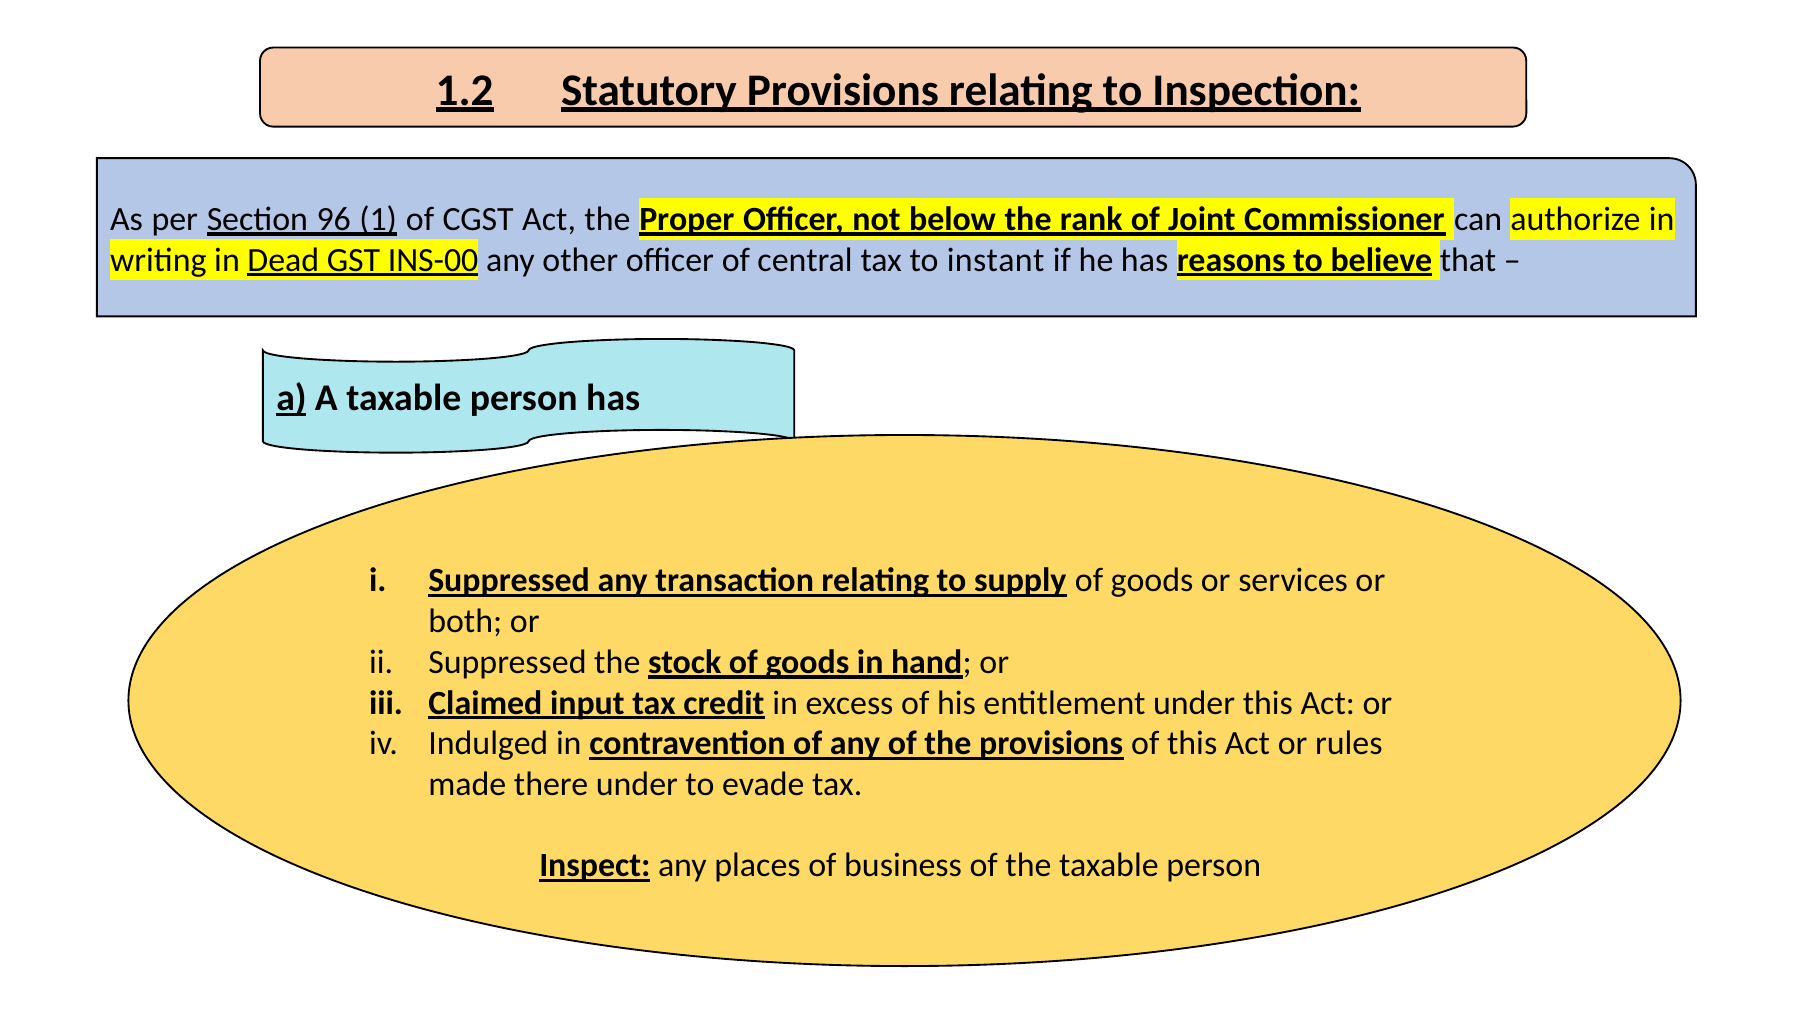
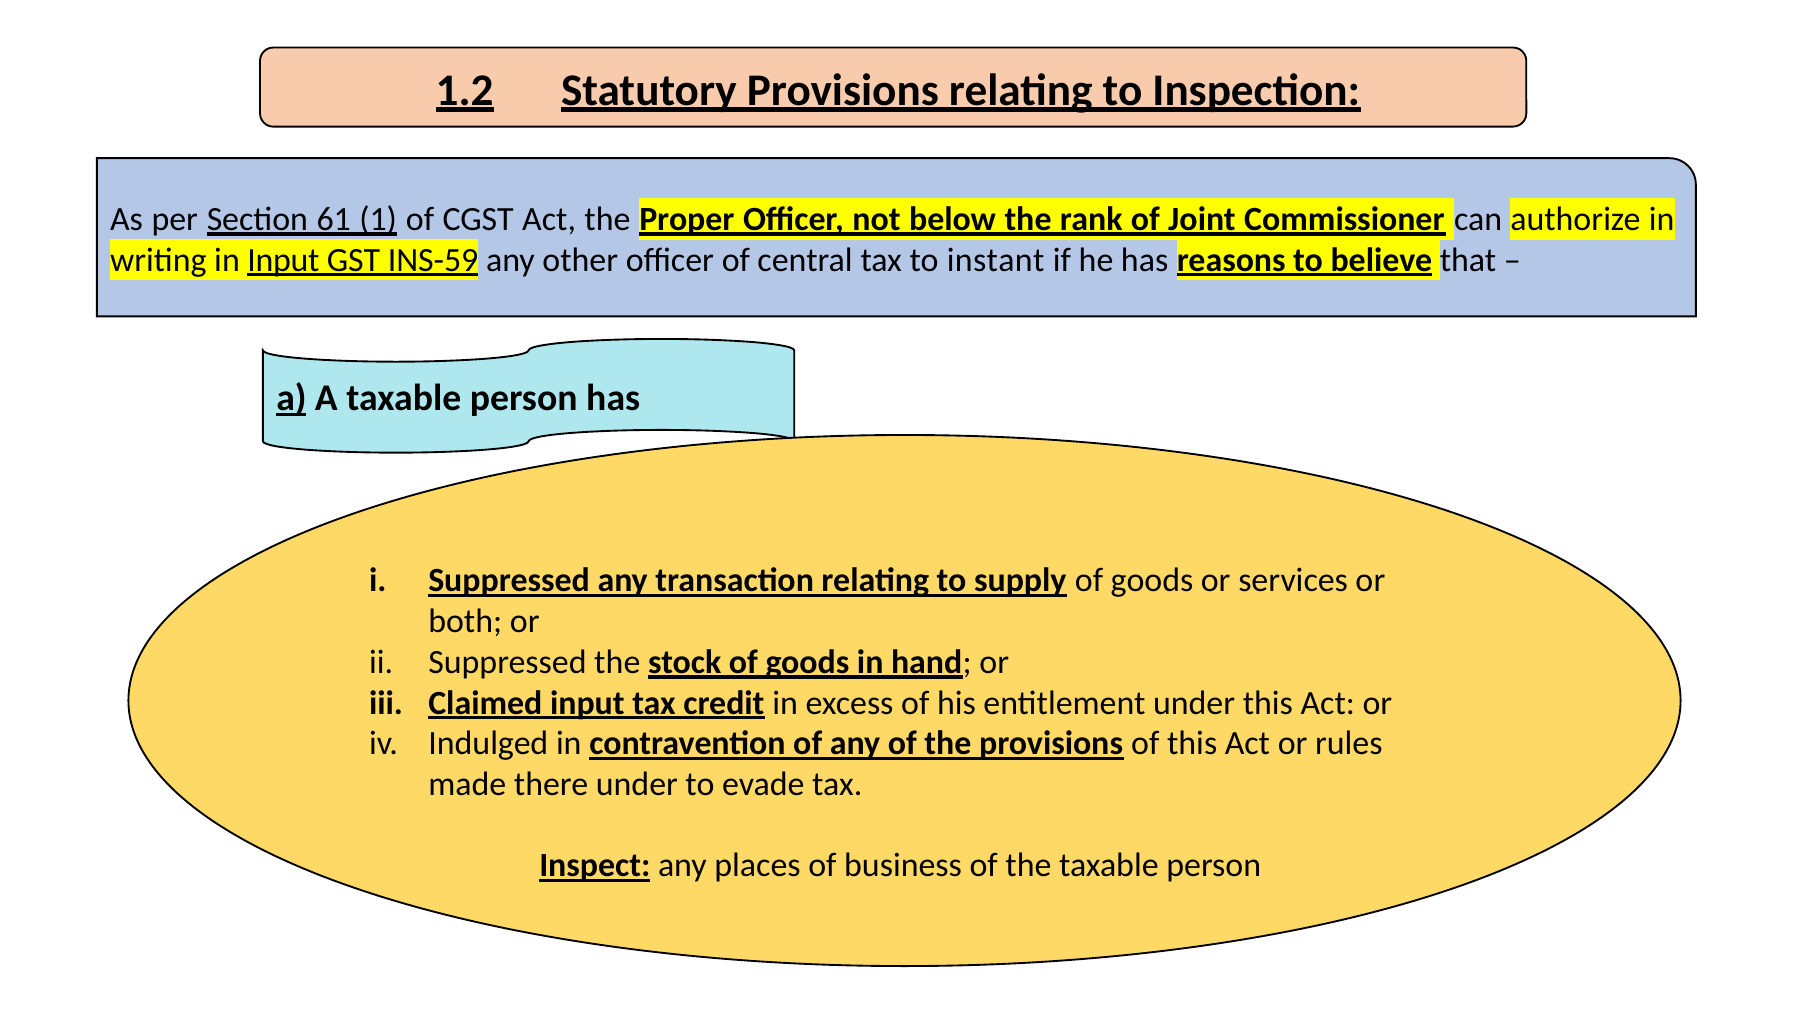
96: 96 -> 61
in Dead: Dead -> Input
INS-00: INS-00 -> INS-59
